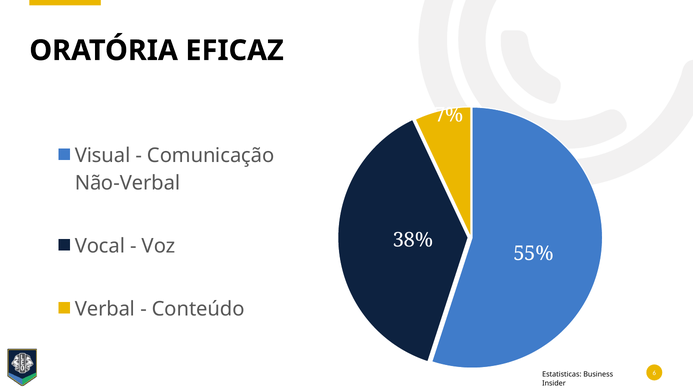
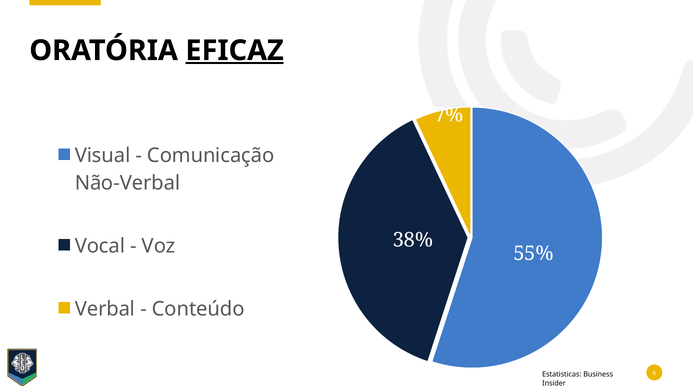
EFICAZ underline: none -> present
